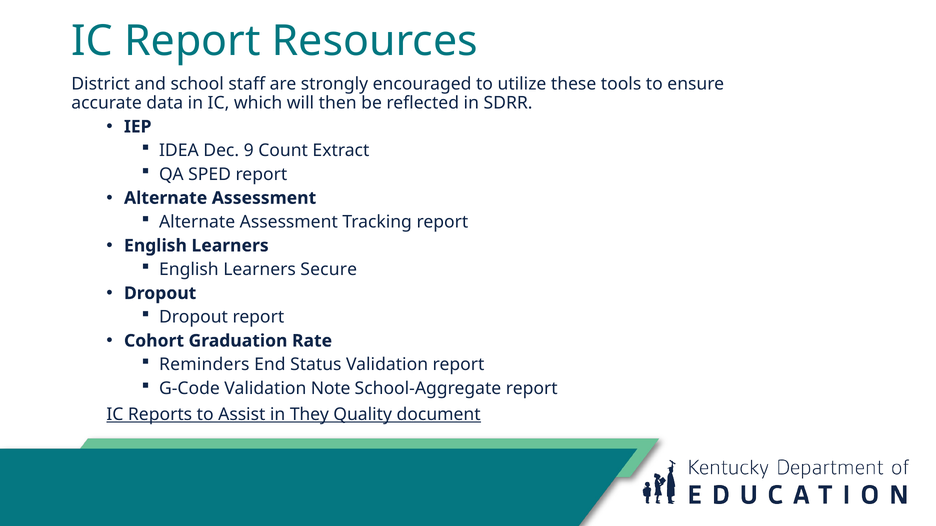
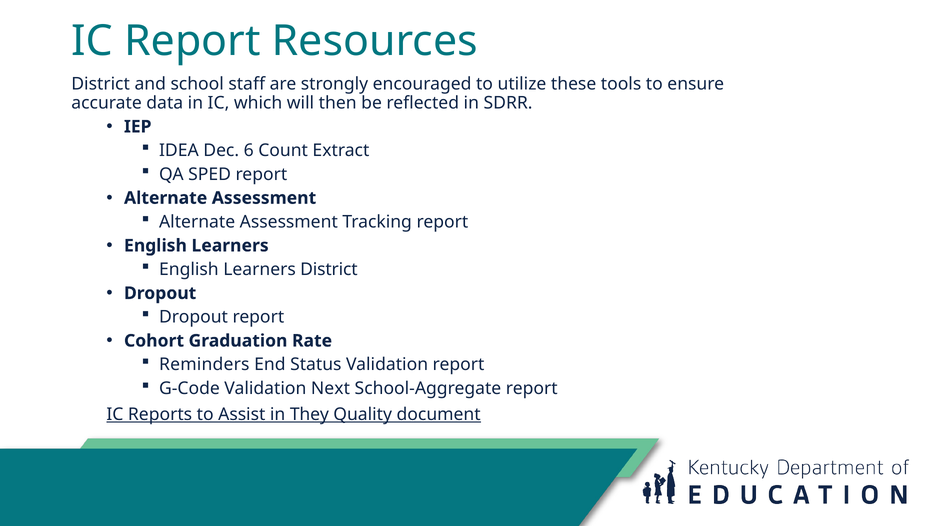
9: 9 -> 6
Learners Secure: Secure -> District
Note: Note -> Next
